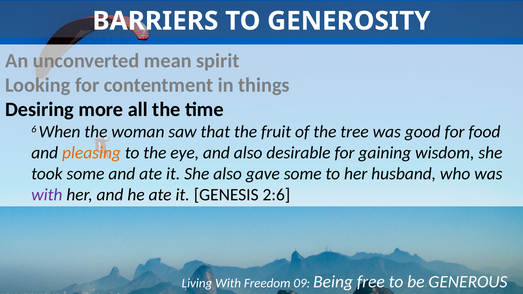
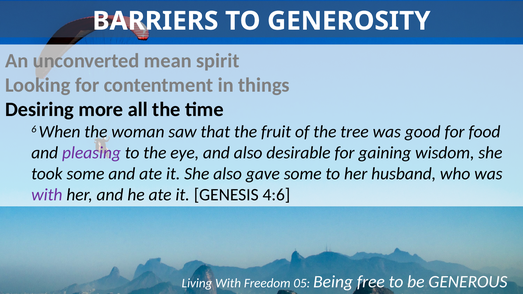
pleasing colour: orange -> purple
2:6: 2:6 -> 4:6
09: 09 -> 05
